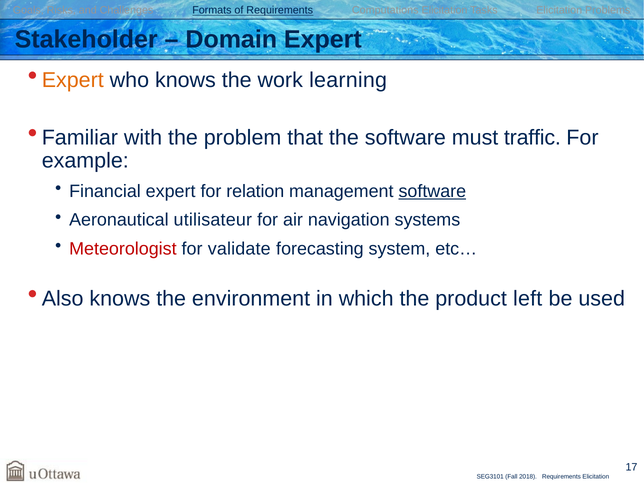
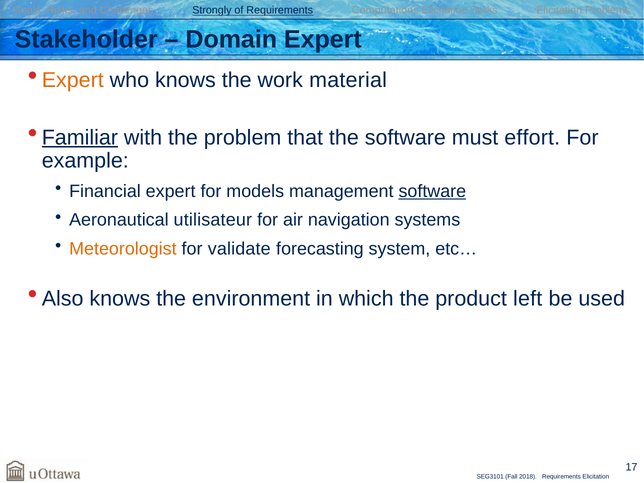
Formats: Formats -> Strongly
learning: learning -> material
Familiar underline: none -> present
traffic: traffic -> effort
relation: relation -> models
Meteorologist colour: red -> orange
